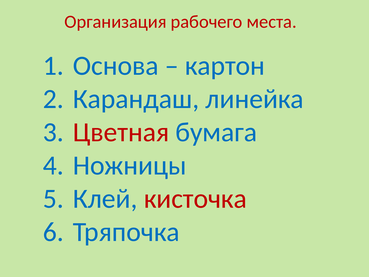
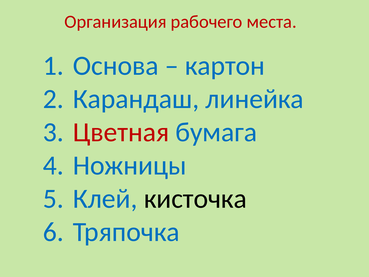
кисточка colour: red -> black
